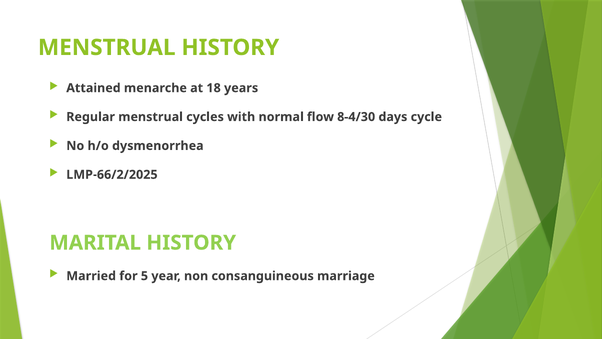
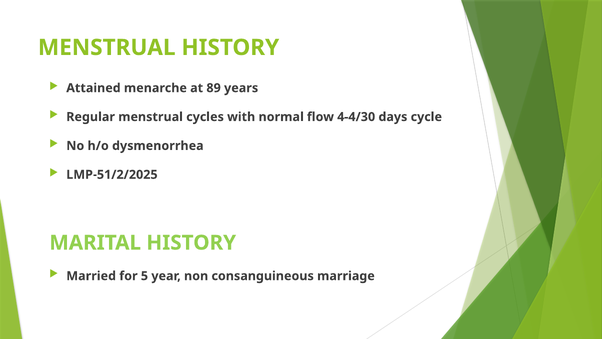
18: 18 -> 89
8-4/30: 8-4/30 -> 4-4/30
LMP-66/2/2025: LMP-66/2/2025 -> LMP-51/2/2025
